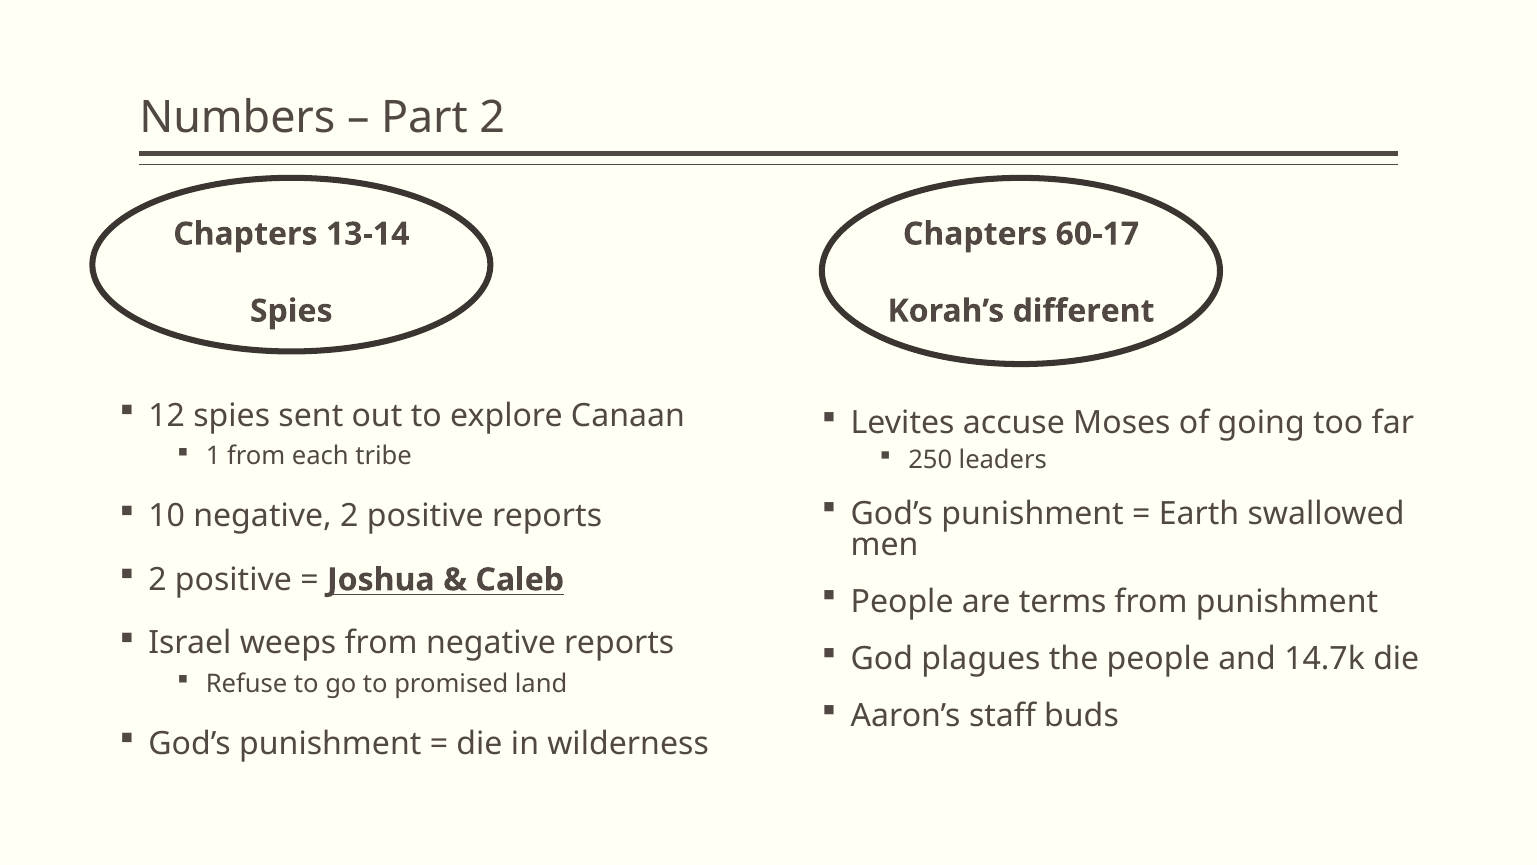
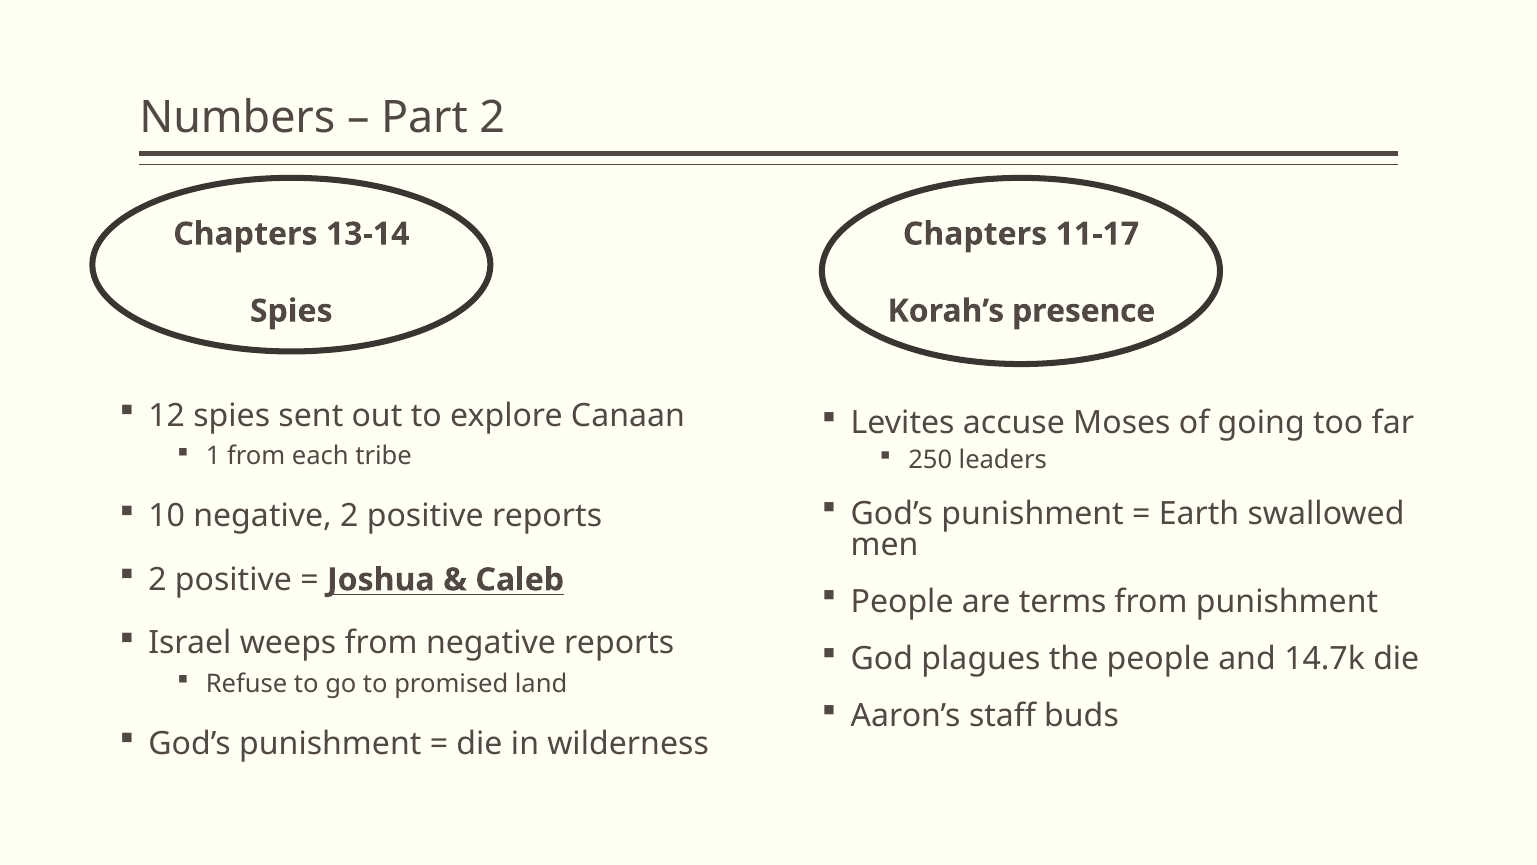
60-17: 60-17 -> 11-17
different: different -> presence
